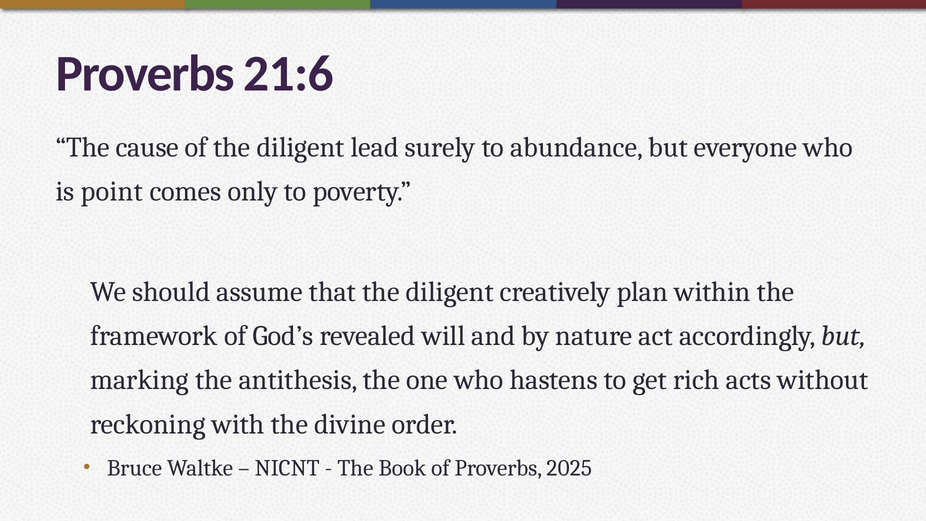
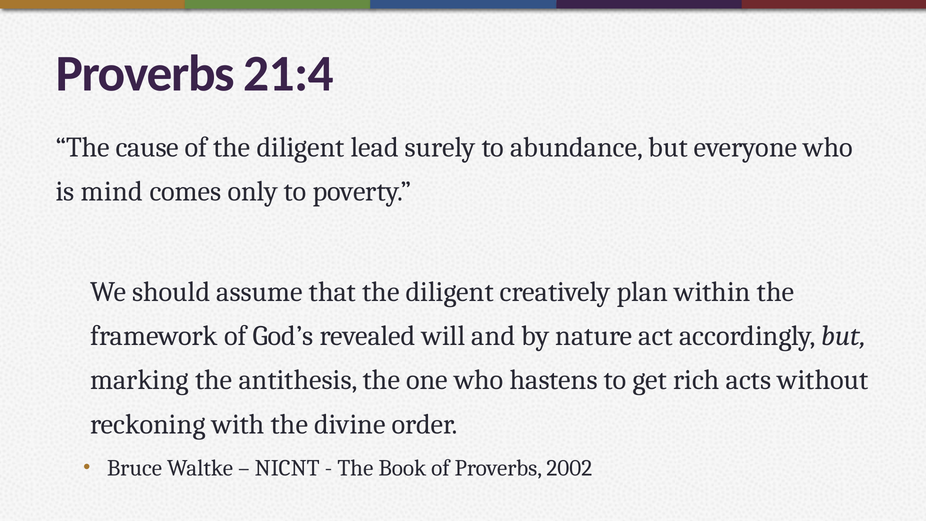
21:6: 21:6 -> 21:4
point: point -> mind
2025: 2025 -> 2002
